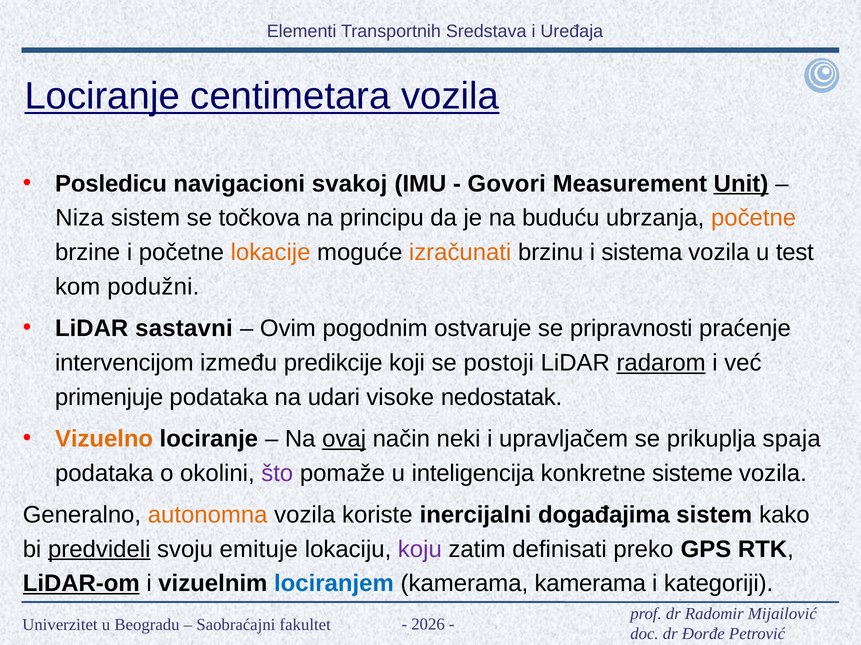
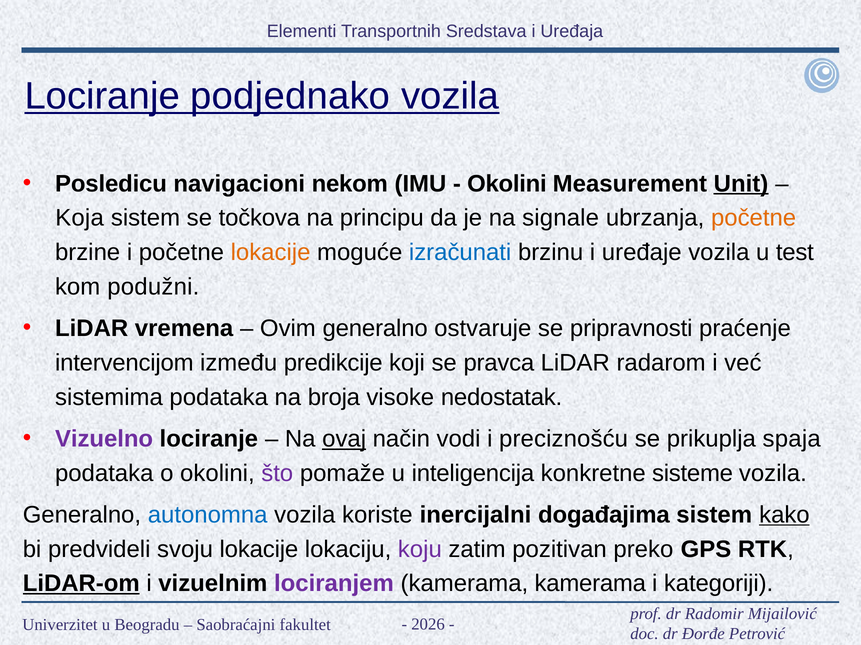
centimetara: centimetara -> podjednako
svakoj: svakoj -> nekom
Govori at (507, 184): Govori -> Okolini
Niza: Niza -> Koja
buduću: buduću -> signale
izračunati colour: orange -> blue
sistema: sistema -> uređaje
sastavni: sastavni -> vremena
Ovim pogodnim: pogodnim -> generalno
postoji: postoji -> pravca
radarom underline: present -> none
primenjuje: primenjuje -> sistemima
udari: udari -> broja
Vizuelno colour: orange -> purple
neki: neki -> vodi
upravljačem: upravljačem -> preciznošću
autonomna colour: orange -> blue
kako underline: none -> present
predvideli underline: present -> none
svoju emituje: emituje -> lokacije
definisati: definisati -> pozitivan
lociranjem colour: blue -> purple
